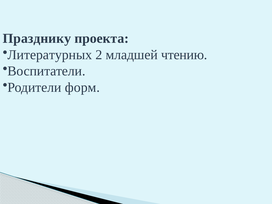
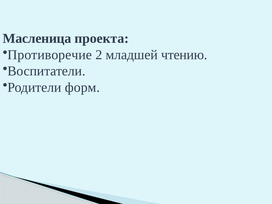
Празднику: Празднику -> Масленица
Литературных: Литературных -> Противоречие
